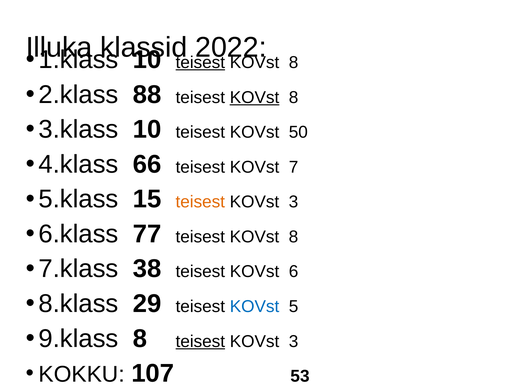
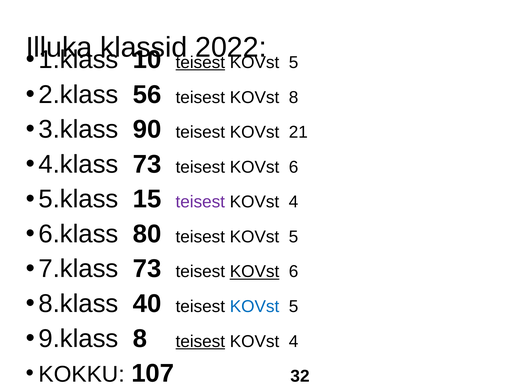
8 at (294, 63): 8 -> 5
88: 88 -> 56
KOVst at (255, 97) underline: present -> none
10 at (147, 130): 10 -> 90
50: 50 -> 21
66 at (147, 164): 66 -> 73
7 at (294, 167): 7 -> 6
teisest at (200, 202) colour: orange -> purple
3 at (293, 202): 3 -> 4
77: 77 -> 80
8 at (293, 237): 8 -> 5
38 at (147, 269): 38 -> 73
KOVst at (255, 272) underline: none -> present
29: 29 -> 40
3 at (294, 342): 3 -> 4
53: 53 -> 32
